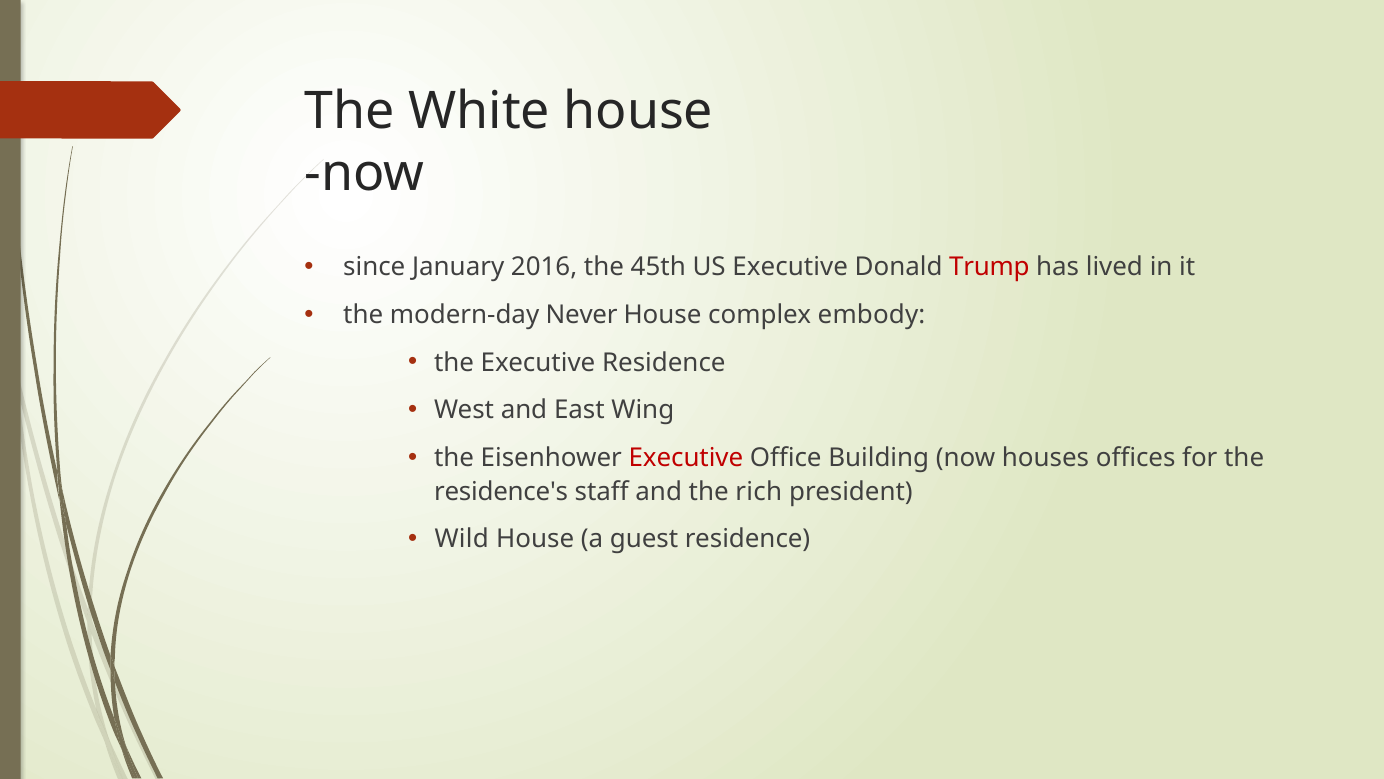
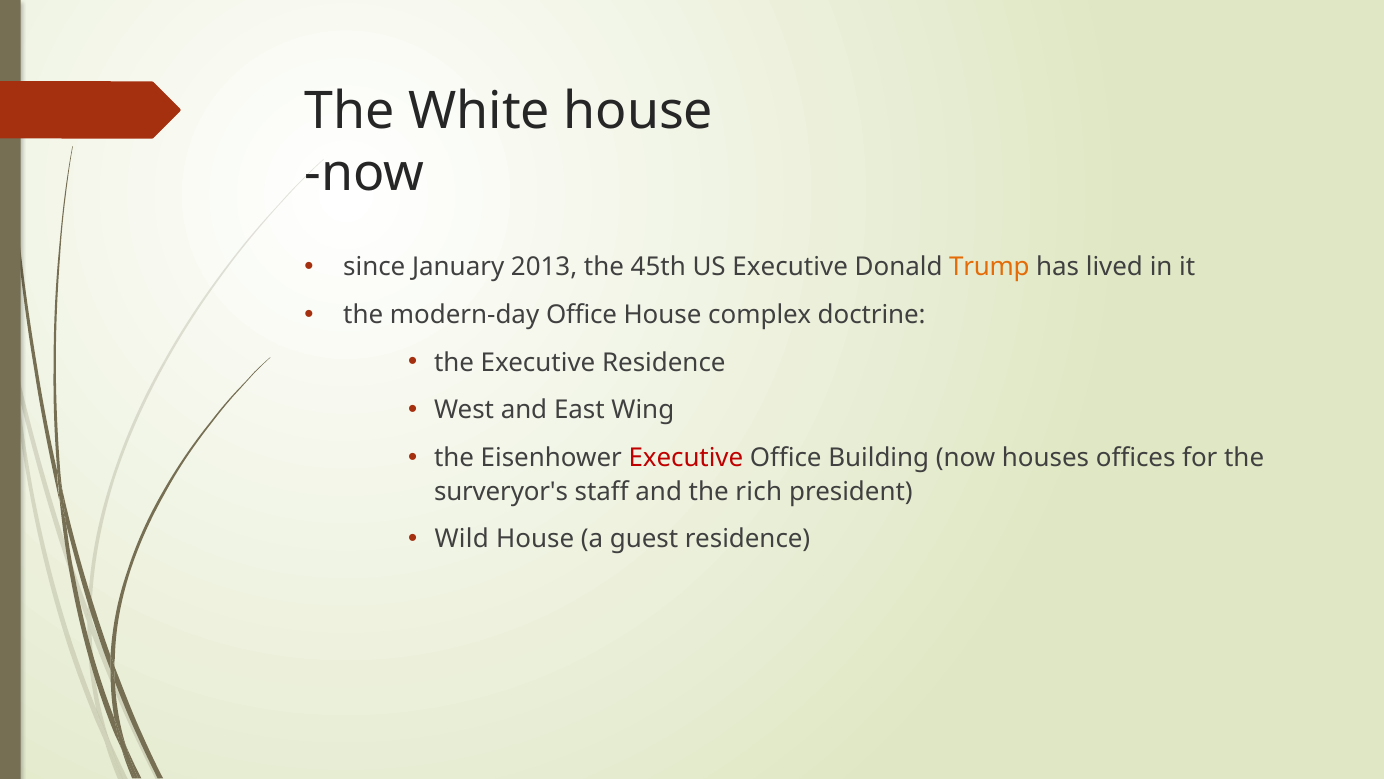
2016: 2016 -> 2013
Trump colour: red -> orange
modern-day Never: Never -> Office
embody: embody -> doctrine
residence's: residence's -> surveryor's
